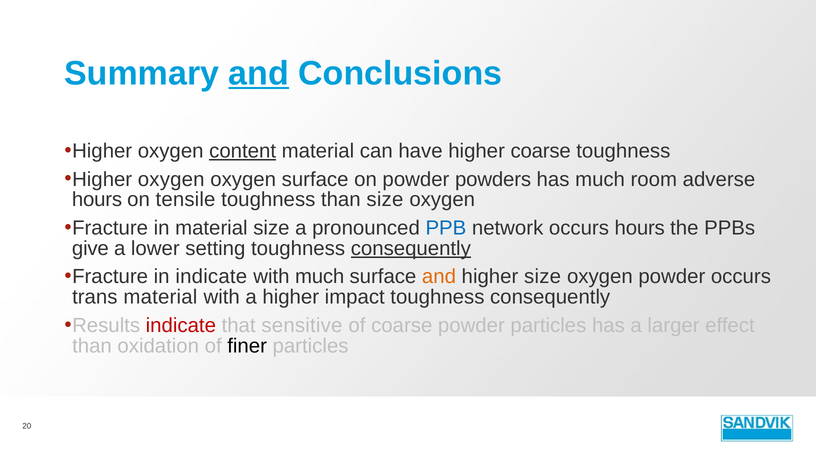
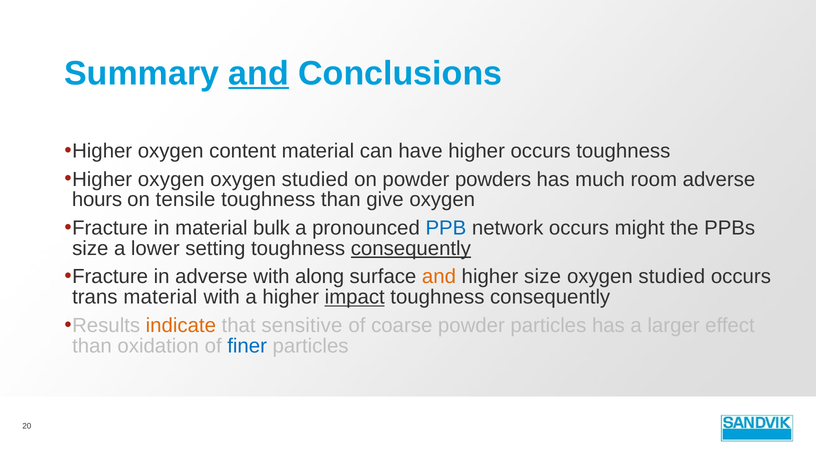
content underline: present -> none
higher coarse: coarse -> occurs
surface at (315, 179): surface -> studied
than size: size -> give
material size: size -> bulk
occurs hours: hours -> might
give at (90, 248): give -> size
in indicate: indicate -> adverse
with much: much -> along
powder at (672, 277): powder -> studied
impact underline: none -> present
indicate at (181, 325) colour: red -> orange
finer colour: black -> blue
